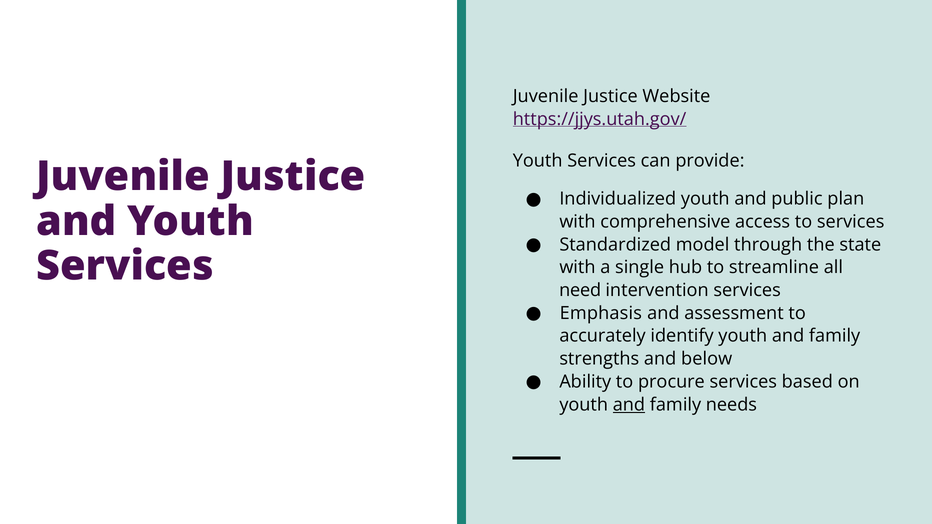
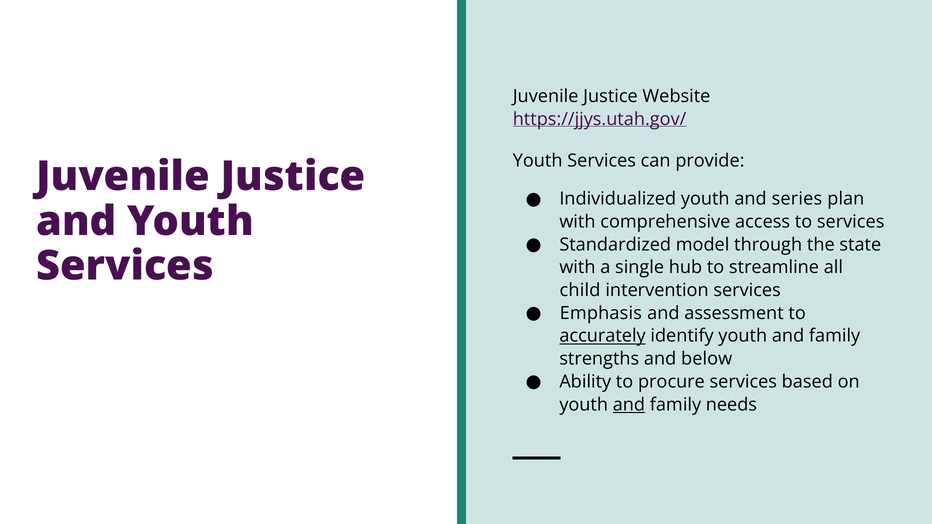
public: public -> series
need: need -> child
accurately underline: none -> present
